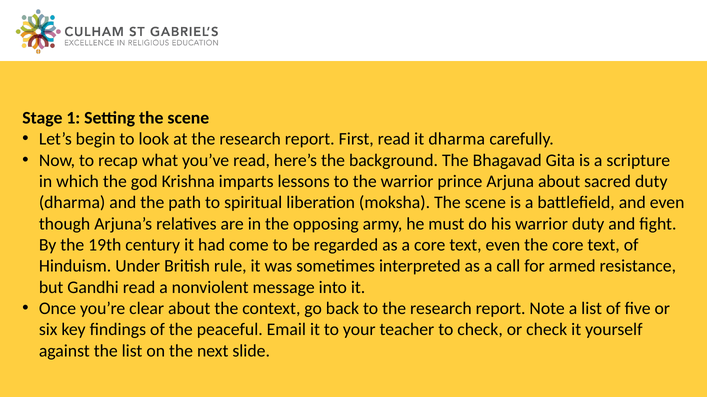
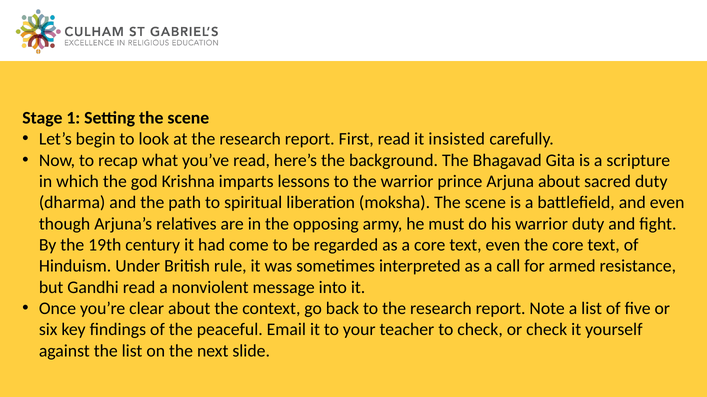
it dharma: dharma -> insisted
